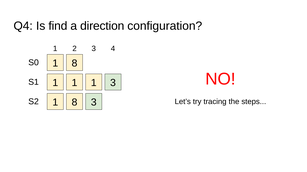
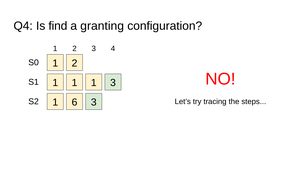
direction: direction -> granting
8 at (75, 63): 8 -> 2
8 at (75, 103): 8 -> 6
